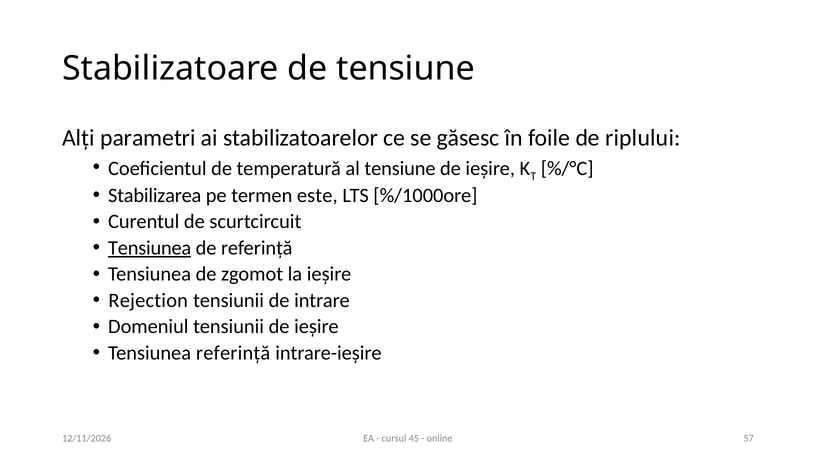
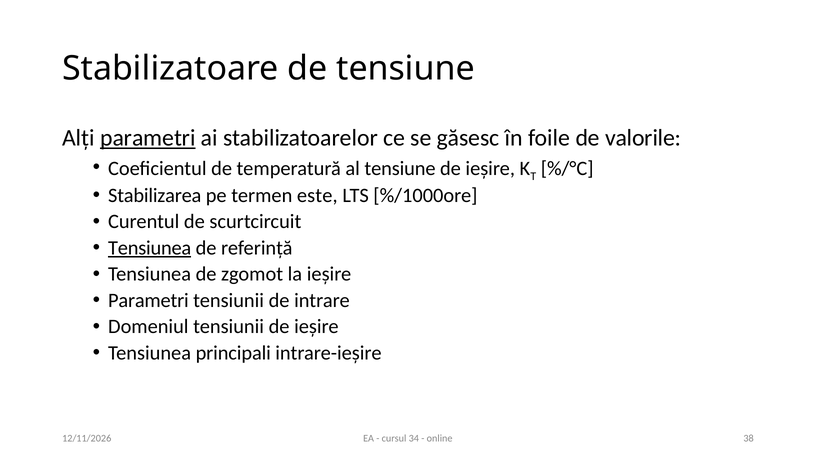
parametri at (148, 138) underline: none -> present
riplului: riplului -> valorile
Rejection at (148, 300): Rejection -> Parametri
Tensiunea referinţă: referinţă -> principali
45: 45 -> 34
57: 57 -> 38
